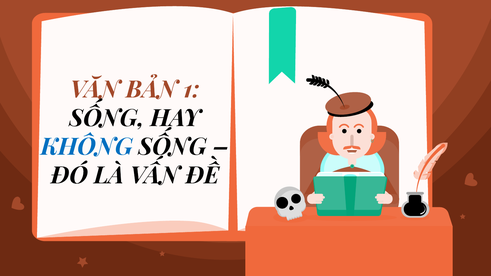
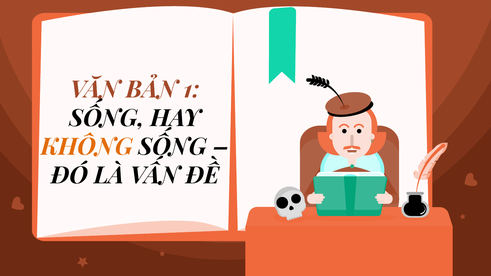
KHÔNG colour: blue -> orange
